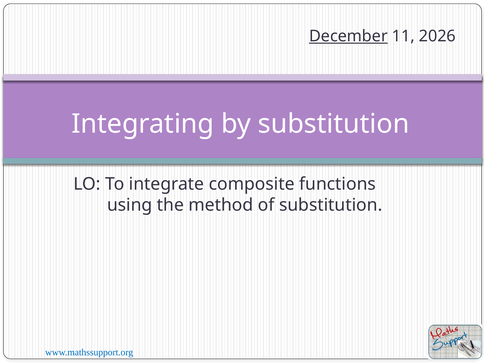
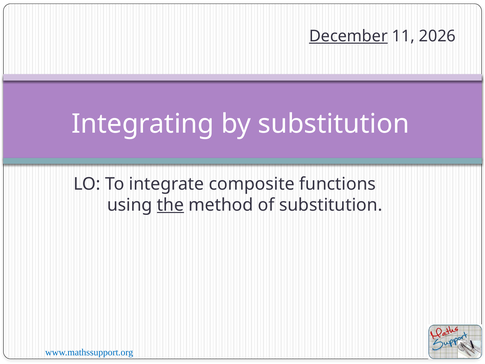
the underline: none -> present
